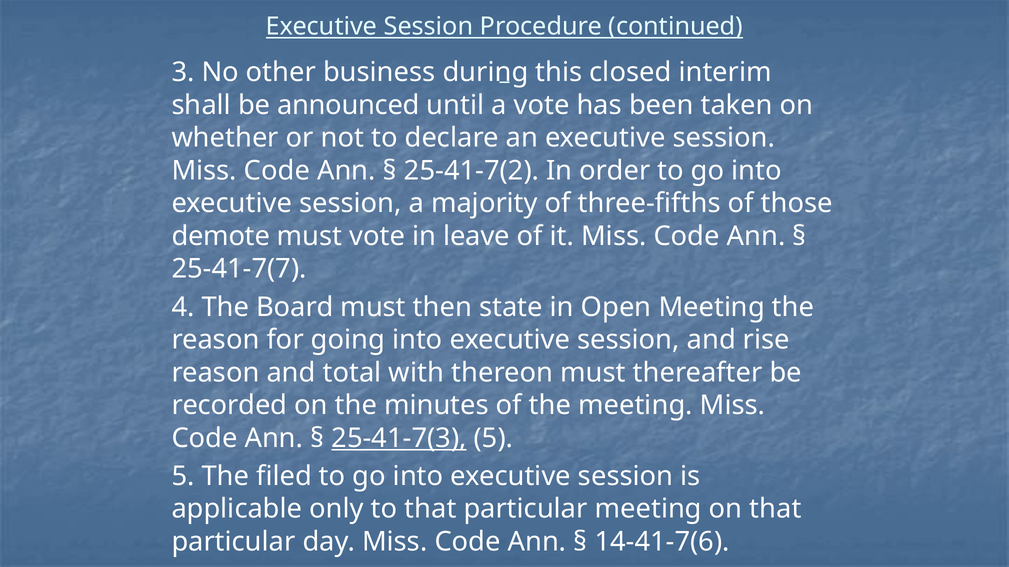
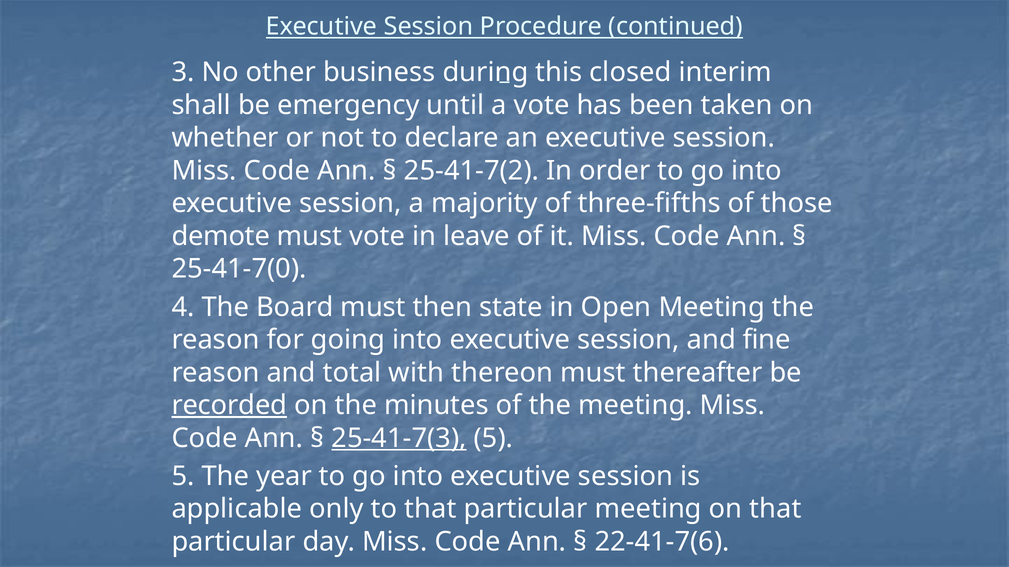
announced: announced -> emergency
25-41-7(7: 25-41-7(7 -> 25-41-7(0
rise: rise -> fine
recorded underline: none -> present
filed: filed -> year
14-41-7(6: 14-41-7(6 -> 22-41-7(6
